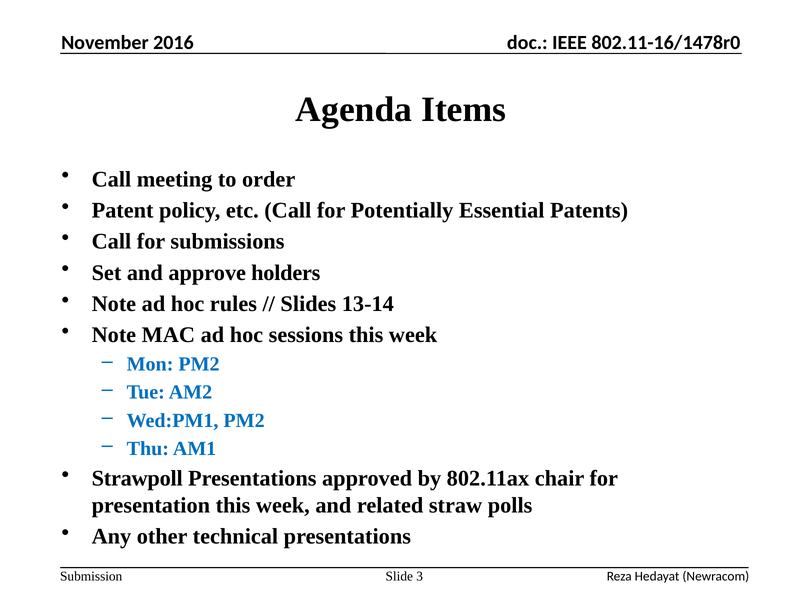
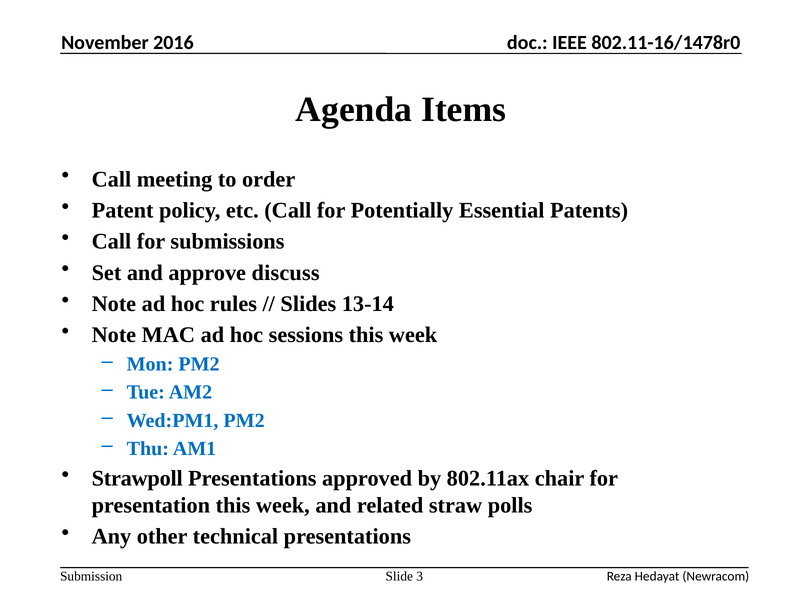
holders: holders -> discuss
